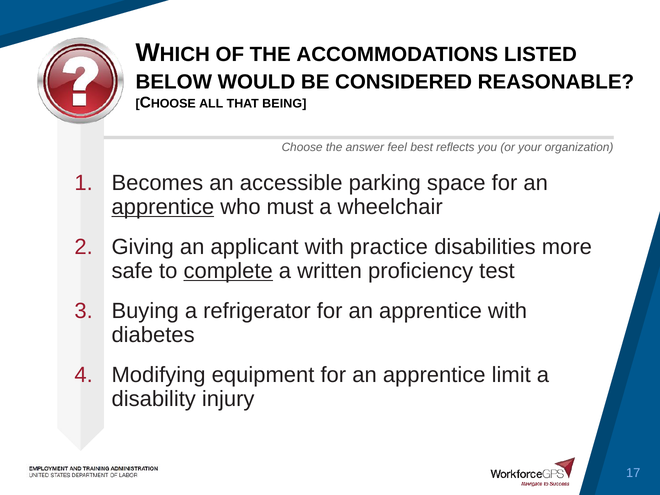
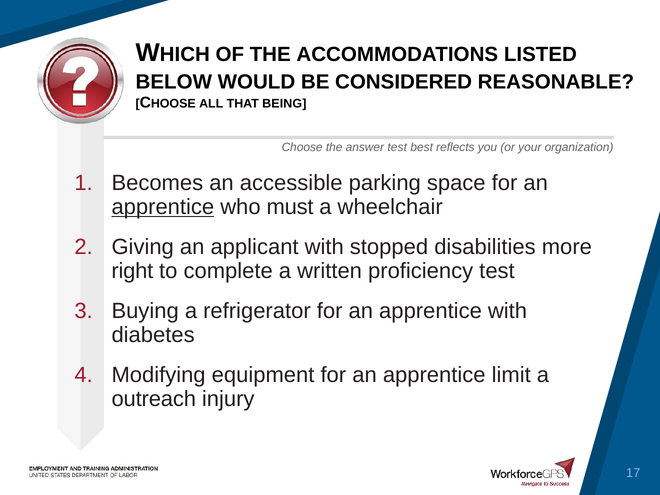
feel at (397, 147): feel -> test
practice: practice -> stopped
safe: safe -> right
complete underline: present -> none
disability: disability -> outreach
